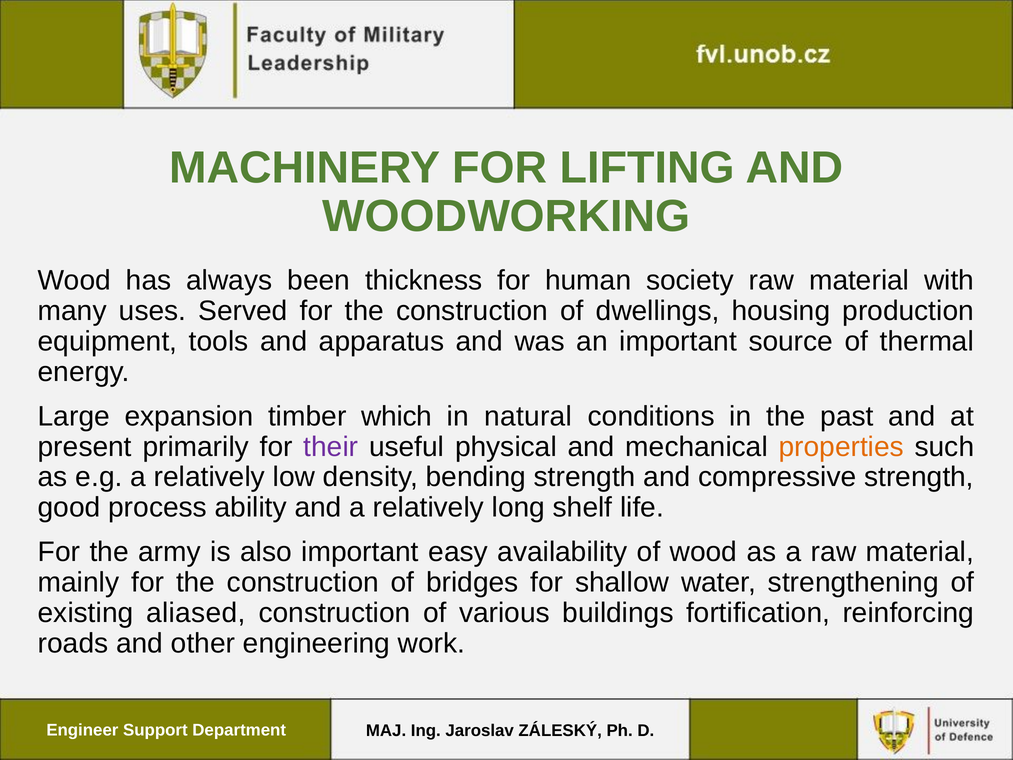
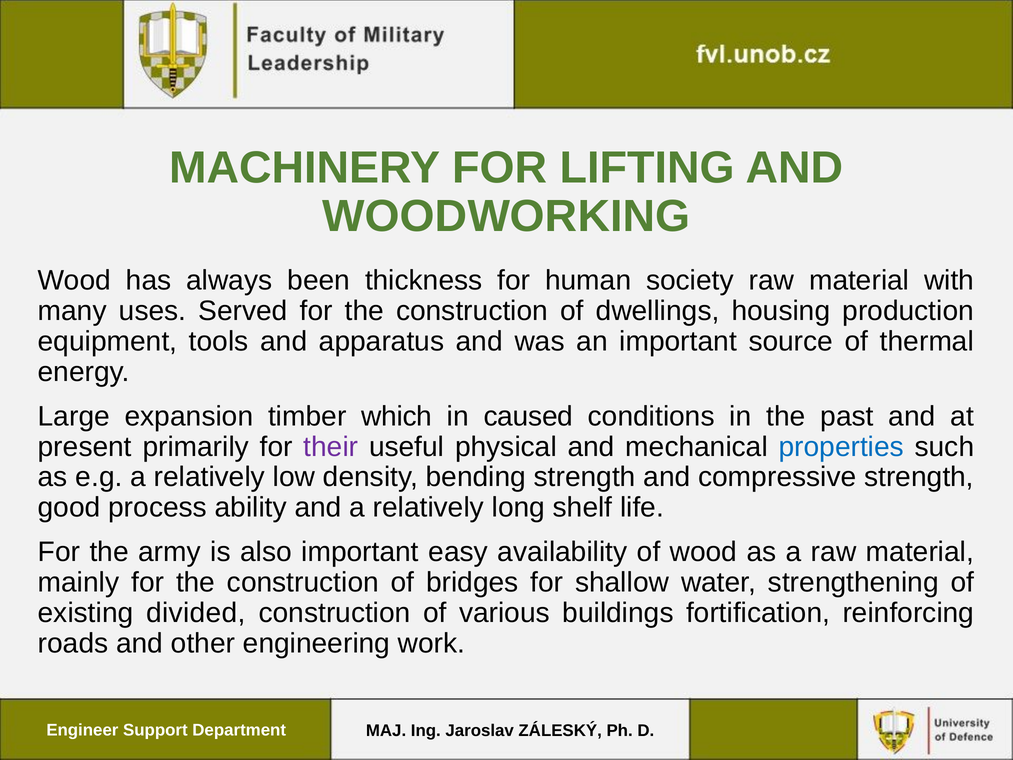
natural: natural -> caused
properties colour: orange -> blue
aliased: aliased -> divided
